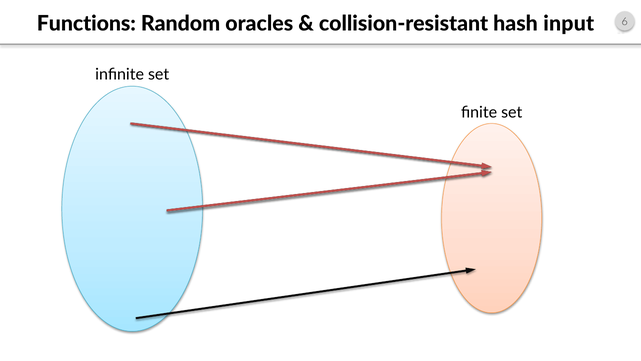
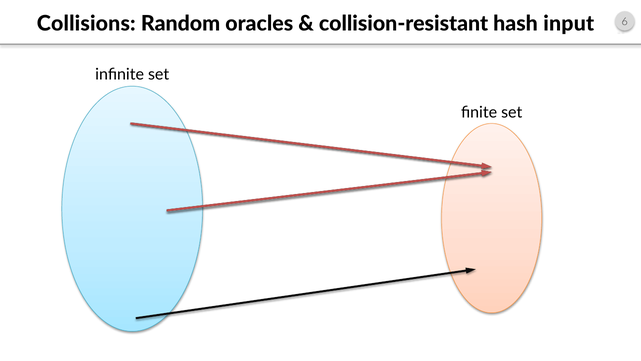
Functions: Functions -> Collisions
